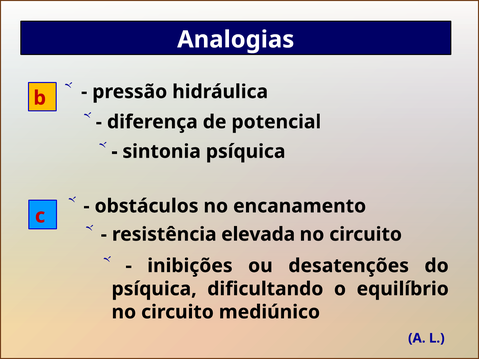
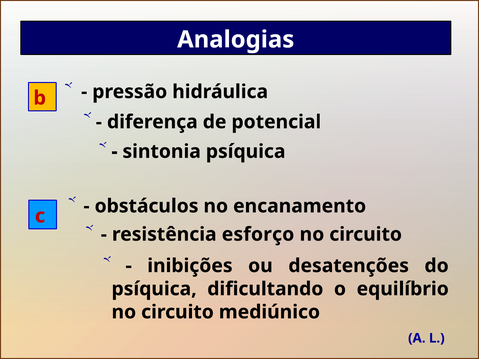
elevada: elevada -> esforço
